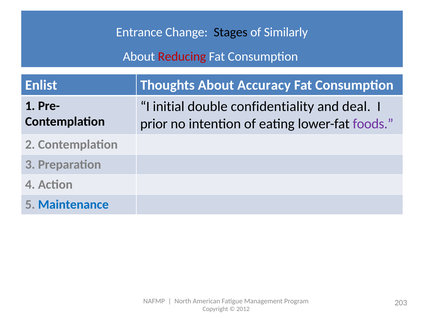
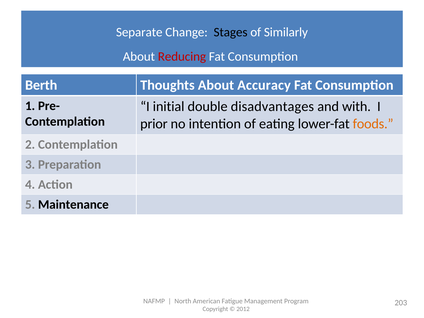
Entrance: Entrance -> Separate
Enlist: Enlist -> Berth
confidentiality: confidentiality -> disadvantages
deal: deal -> with
foods colour: purple -> orange
Maintenance colour: blue -> black
